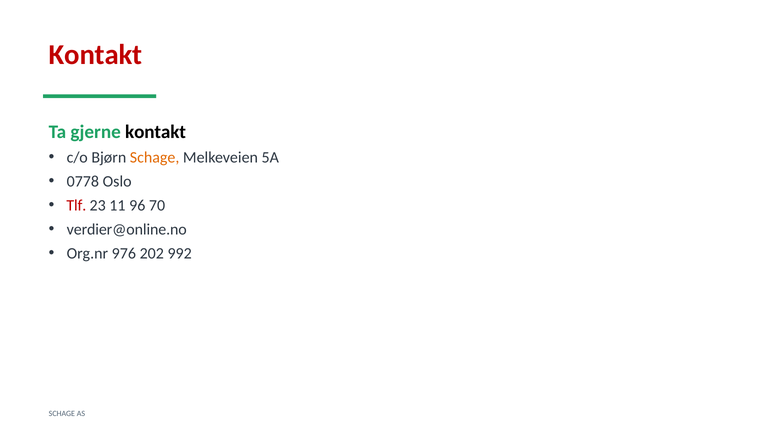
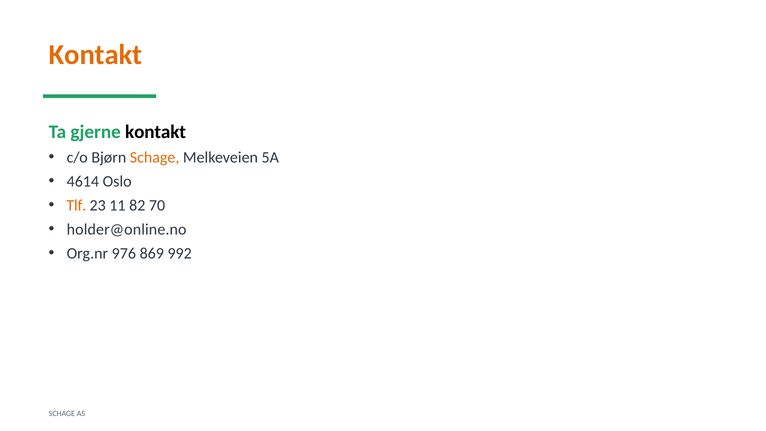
Kontakt at (95, 55) colour: red -> orange
0778: 0778 -> 4614
Tlf colour: red -> orange
96: 96 -> 82
verdier@online.no: verdier@online.no -> holder@online.no
202: 202 -> 869
